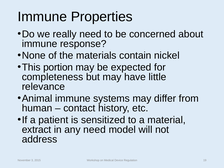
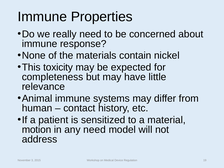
portion: portion -> toxicity
extract: extract -> motion
